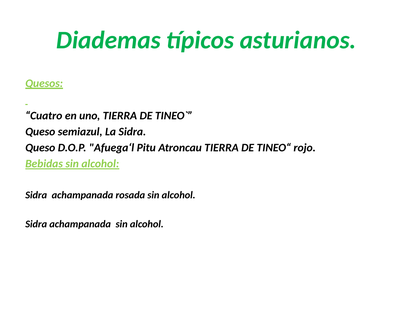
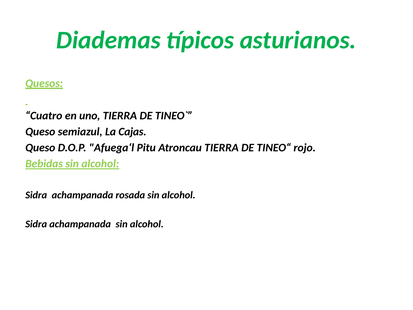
La Sidra: Sidra -> Cajas
